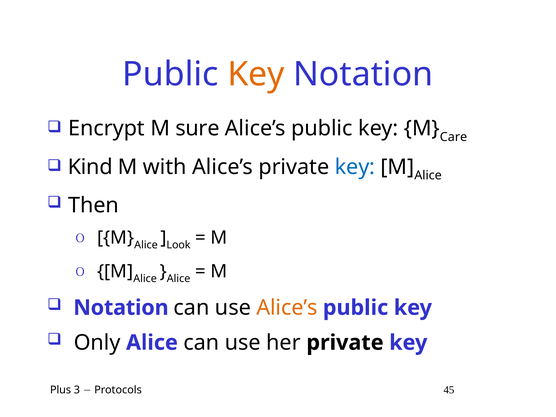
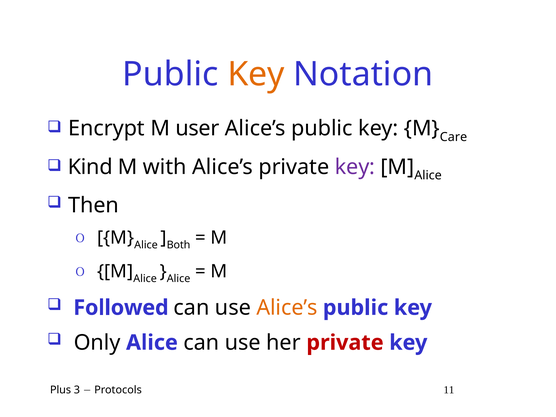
sure: sure -> user
key at (355, 167) colour: blue -> purple
Look: Look -> Both
Notation at (121, 308): Notation -> Followed
private at (345, 343) colour: black -> red
45: 45 -> 11
